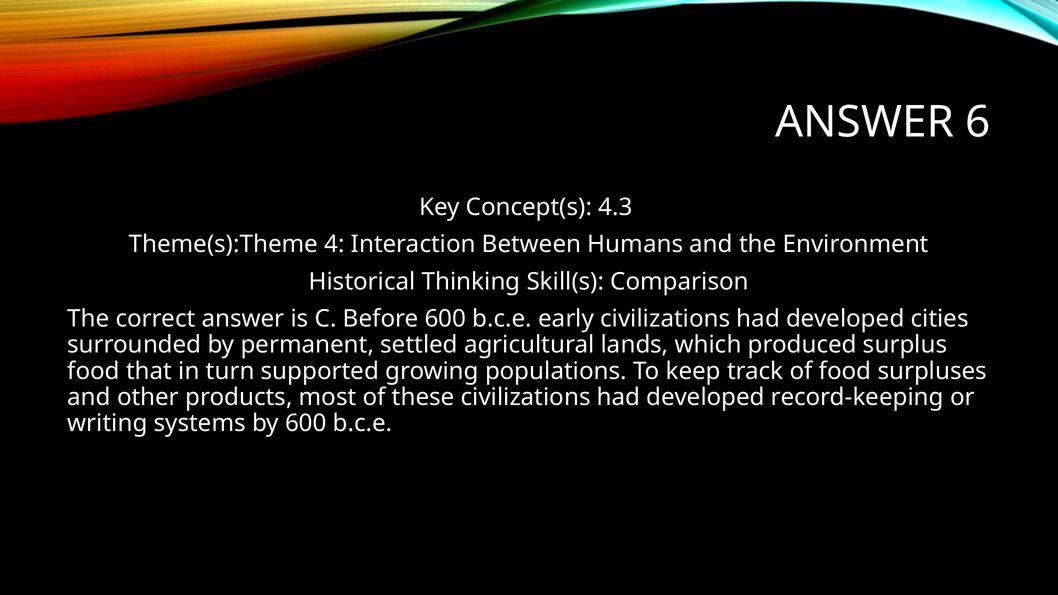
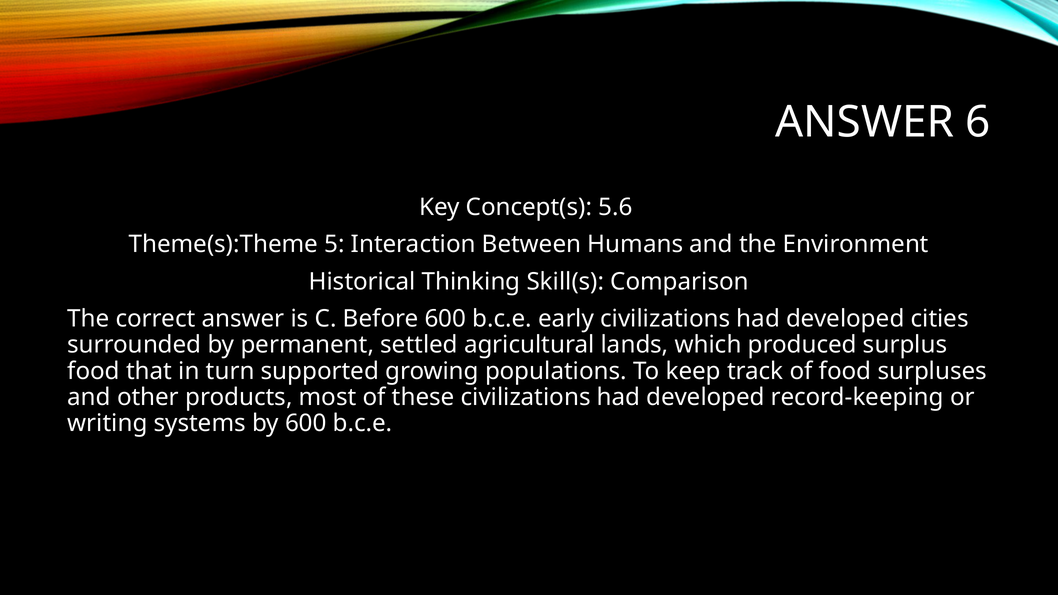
4.3: 4.3 -> 5.6
4: 4 -> 5
